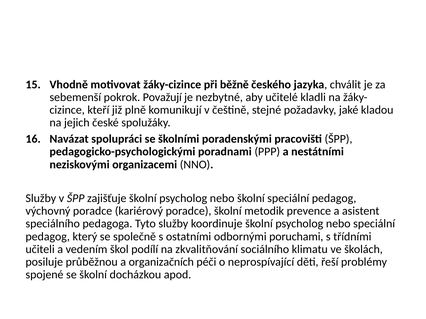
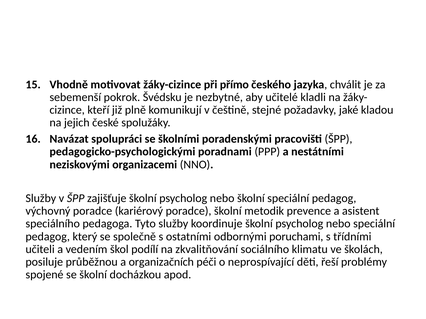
běžně: běžně -> přímo
Považují: Považují -> Švédsku
